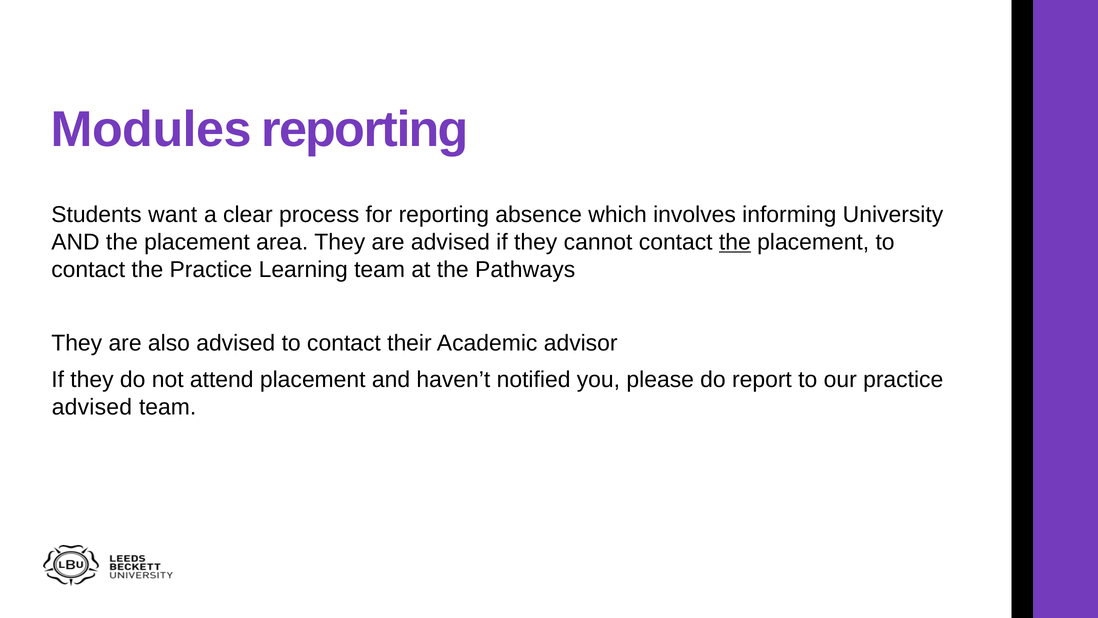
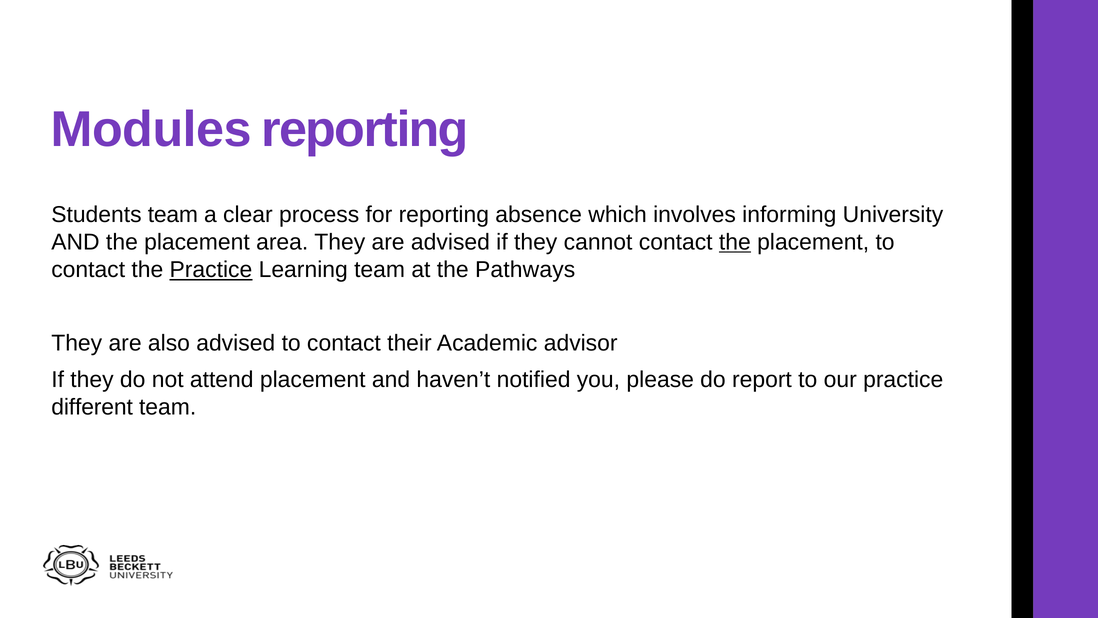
Students want: want -> team
Practice at (211, 270) underline: none -> present
advised at (92, 407): advised -> different
